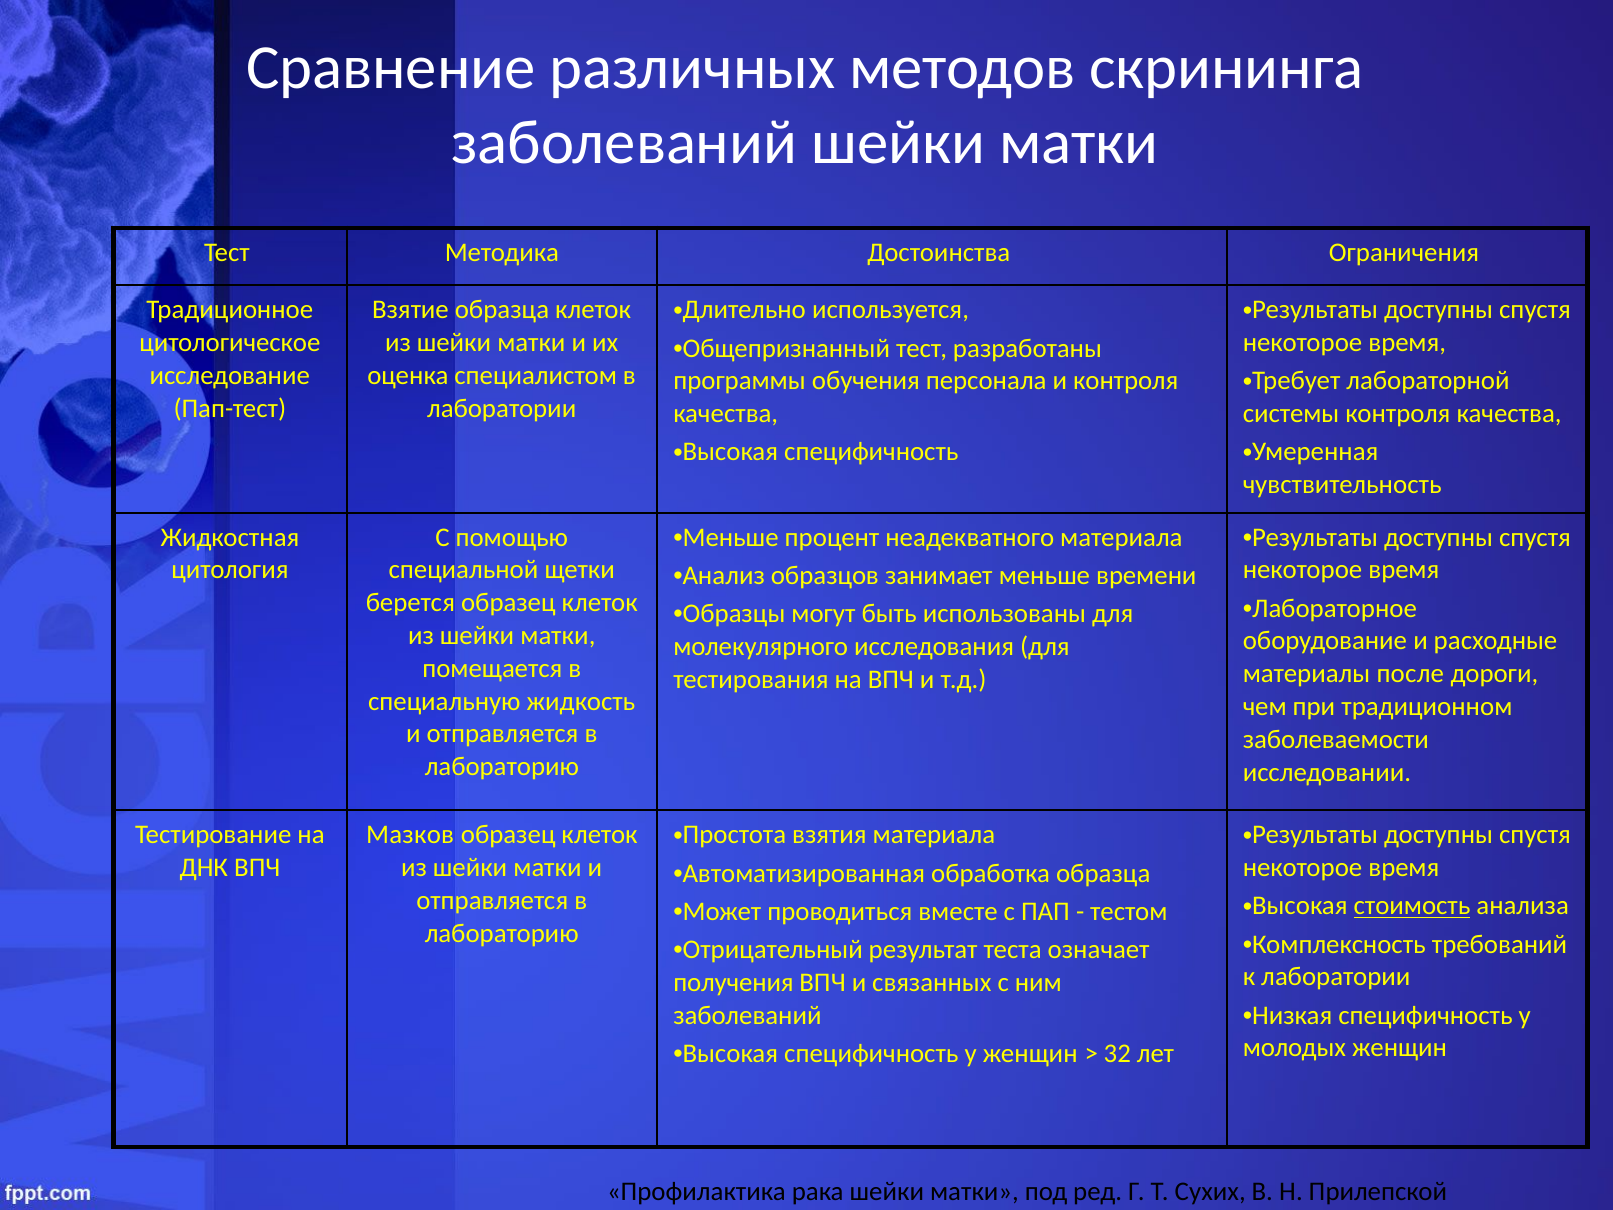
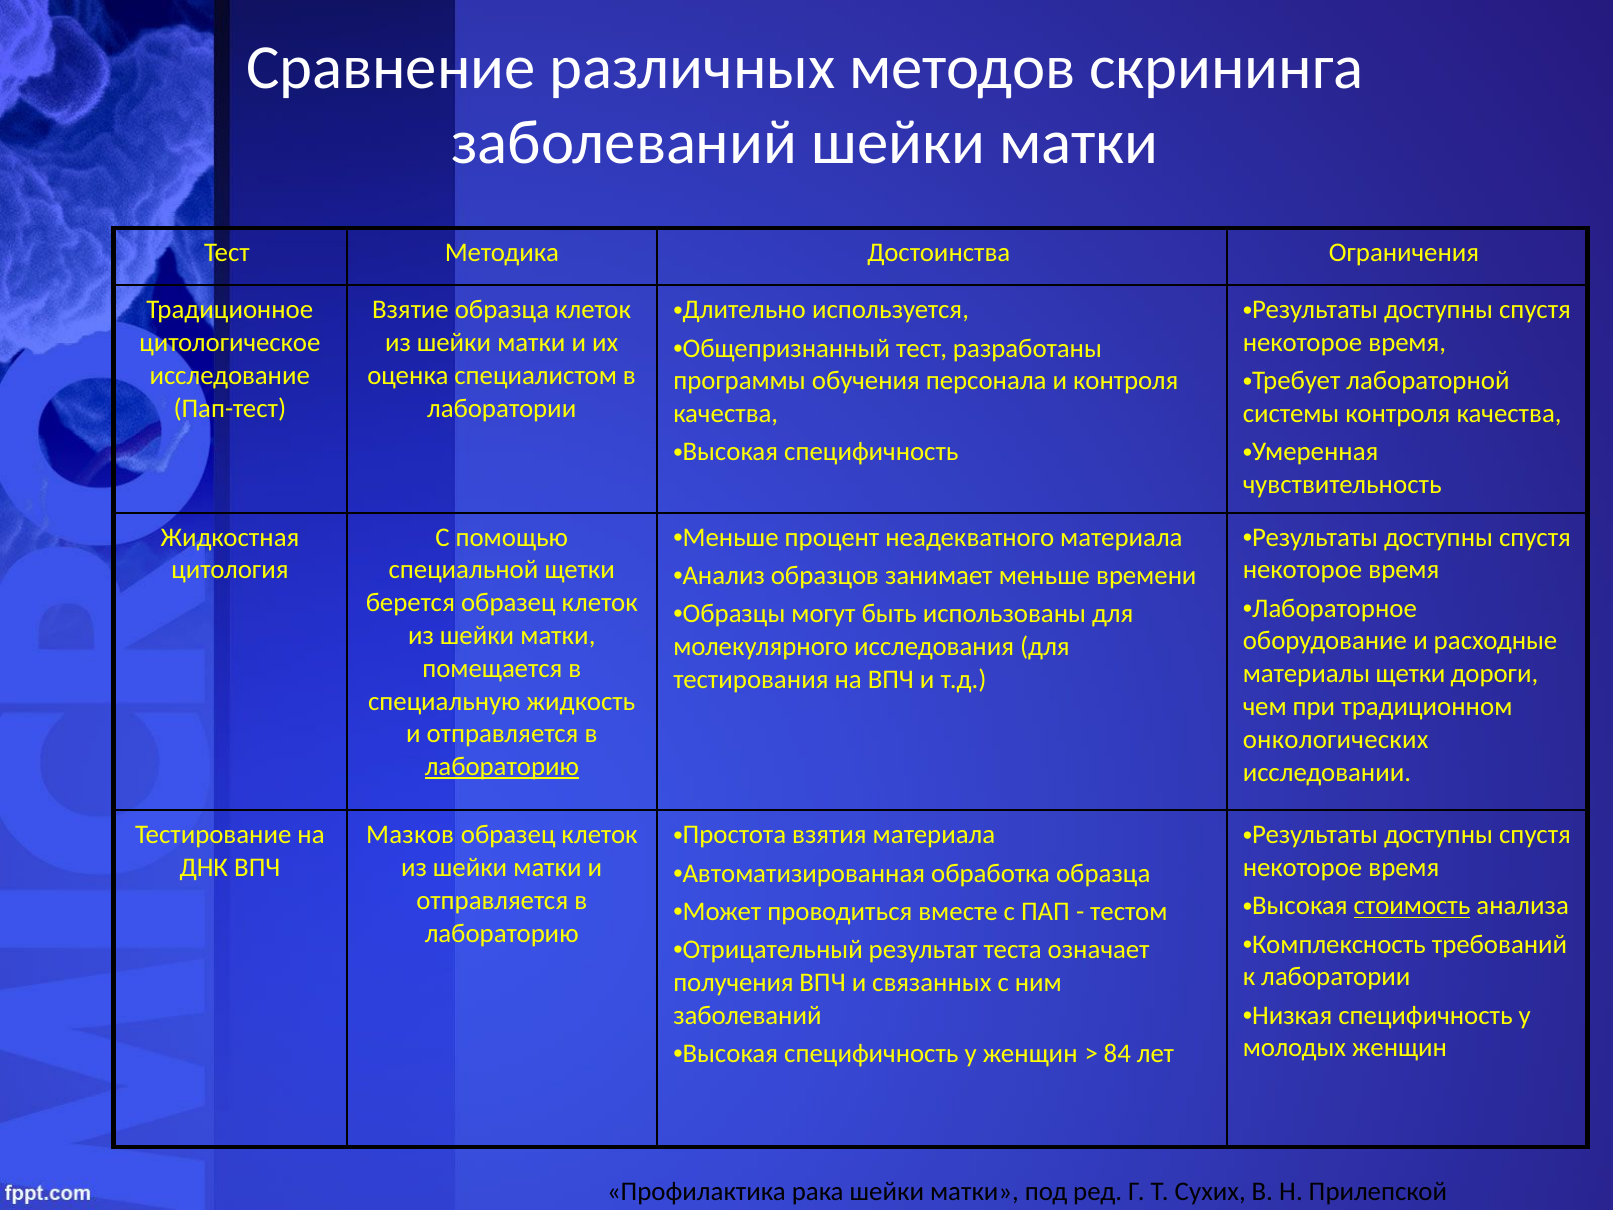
материалы после: после -> щетки
заболеваемости: заболеваемости -> онкологических
лабораторию at (502, 767) underline: none -> present
32: 32 -> 84
